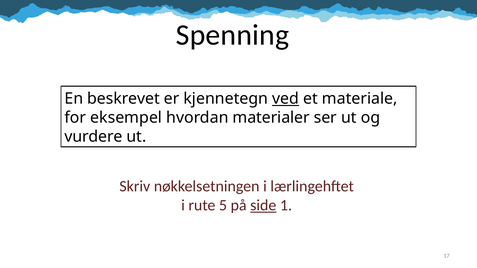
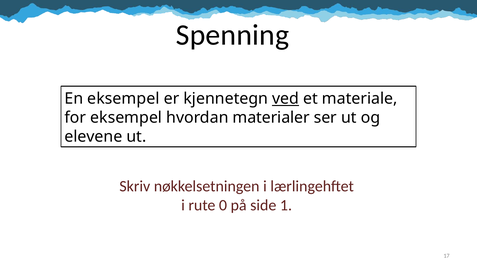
En beskrevet: beskrevet -> eksempel
vurdere: vurdere -> elevene
5: 5 -> 0
side underline: present -> none
